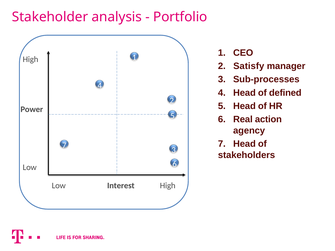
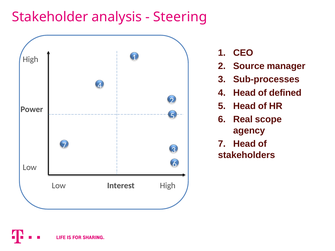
Portfolio: Portfolio -> Steering
Satisfy: Satisfy -> Source
action: action -> scope
